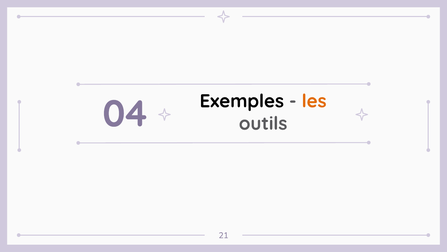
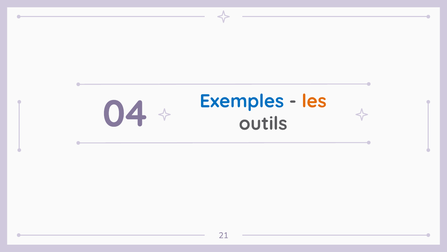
Exemples colour: black -> blue
